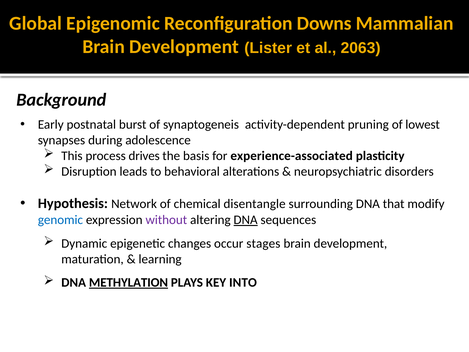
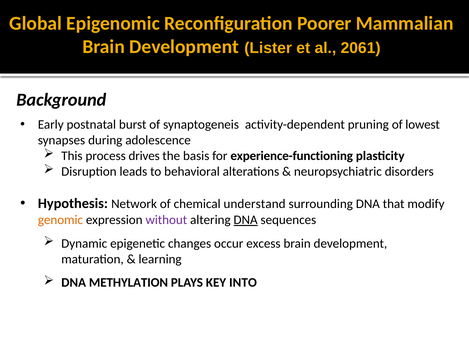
Downs: Downs -> Poorer
2063: 2063 -> 2061
experience-associated: experience-associated -> experience-functioning
disentangle: disentangle -> understand
genomic colour: blue -> orange
stages: stages -> excess
METHYLATION underline: present -> none
